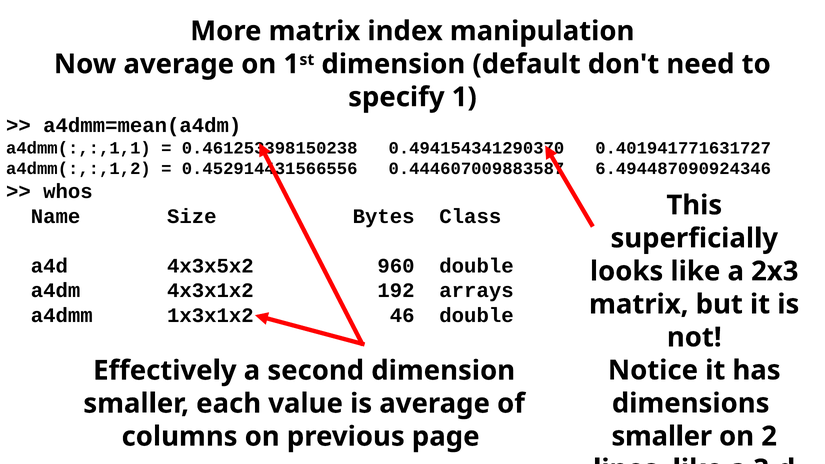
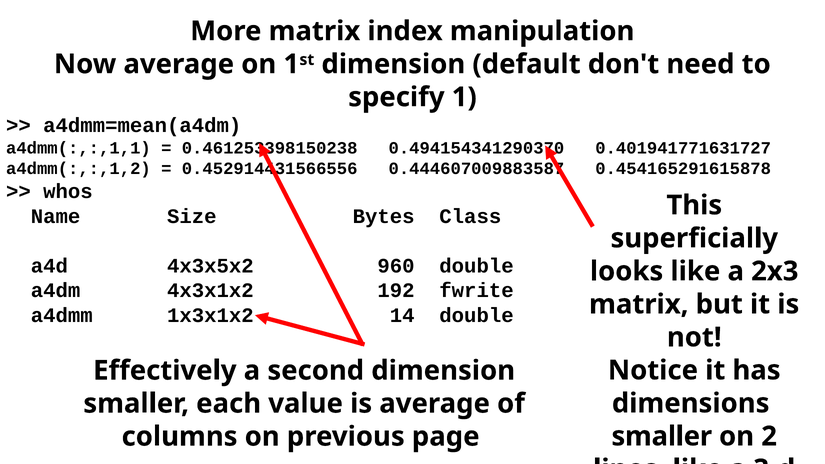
6.494487090924346: 6.494487090924346 -> 0.454165291615878
arrays: arrays -> fwrite
46: 46 -> 14
